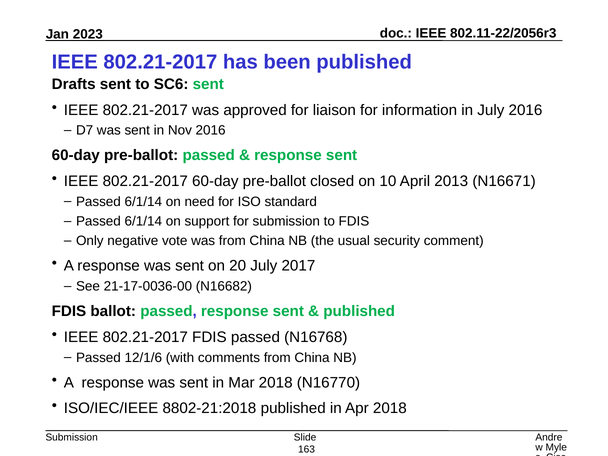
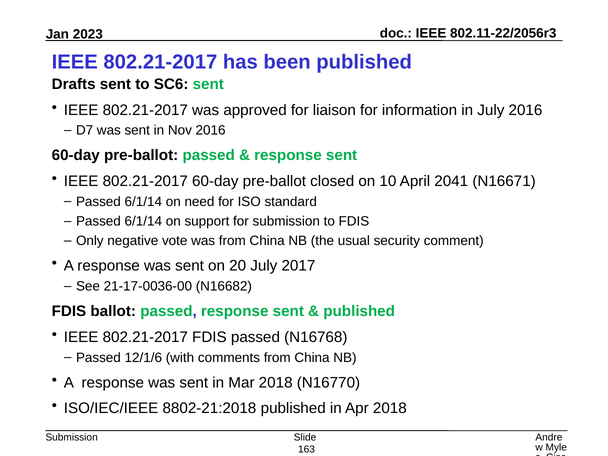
2013: 2013 -> 2041
